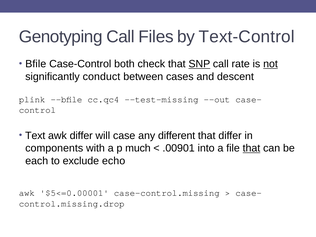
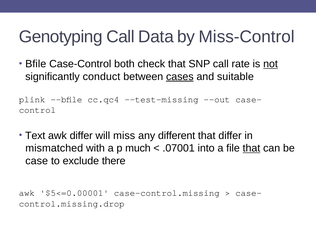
Files: Files -> Data
Text-Control: Text-Control -> Miss-Control
SNP underline: present -> none
cases underline: none -> present
descent: descent -> suitable
case: case -> miss
components: components -> mismatched
.00901: .00901 -> .07001
each: each -> case
echo: echo -> there
